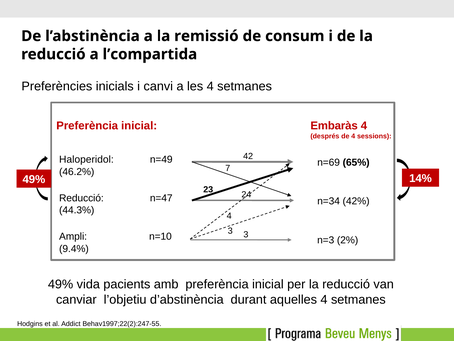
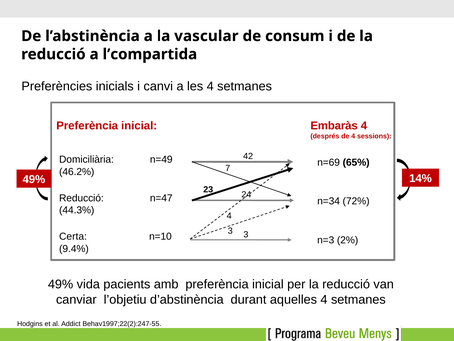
remissió: remissió -> vascular
Haloperidol: Haloperidol -> Domiciliària
42%: 42% -> 72%
Ampli: Ampli -> Certa
